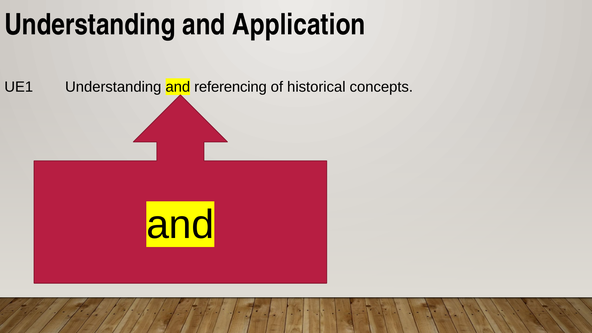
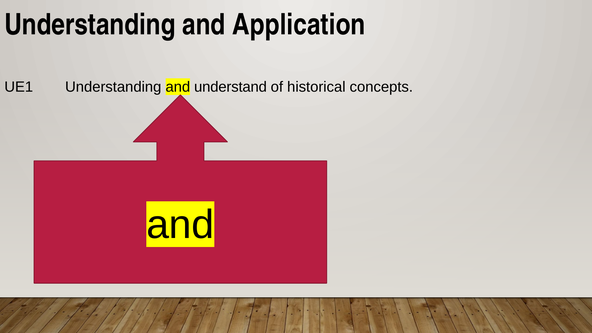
referencing: referencing -> understand
